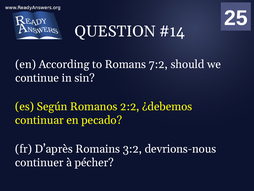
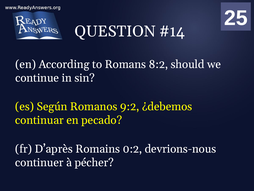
7:2: 7:2 -> 8:2
2:2: 2:2 -> 9:2
3:2: 3:2 -> 0:2
